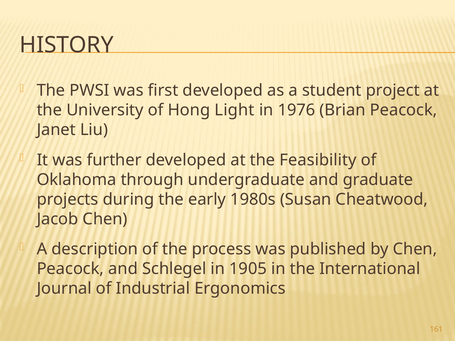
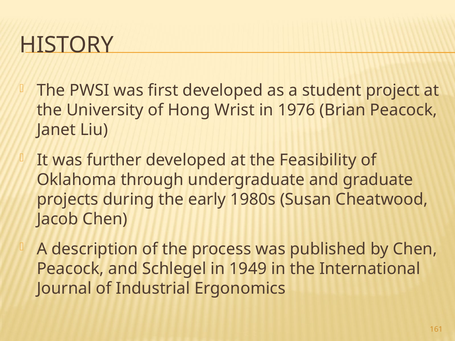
Light: Light -> Wrist
1905: 1905 -> 1949
